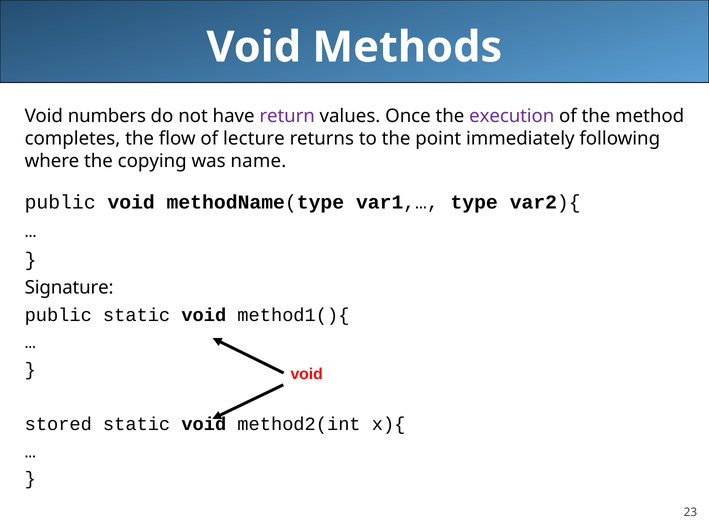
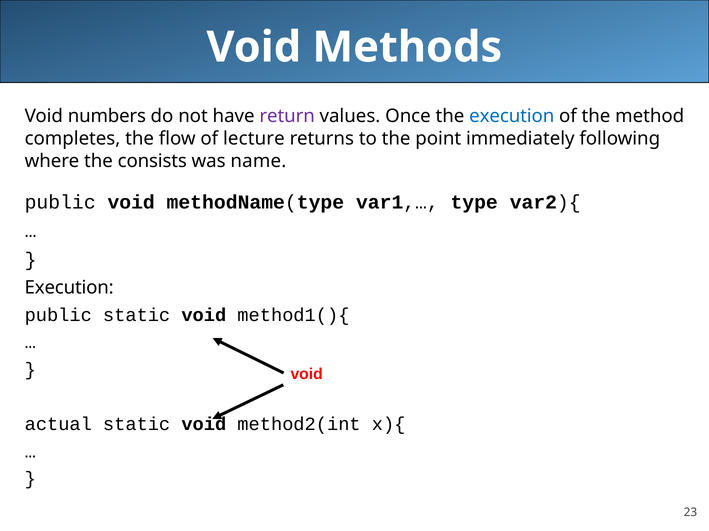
execution at (512, 116) colour: purple -> blue
copying: copying -> consists
Signature at (69, 288): Signature -> Execution
stored: stored -> actual
